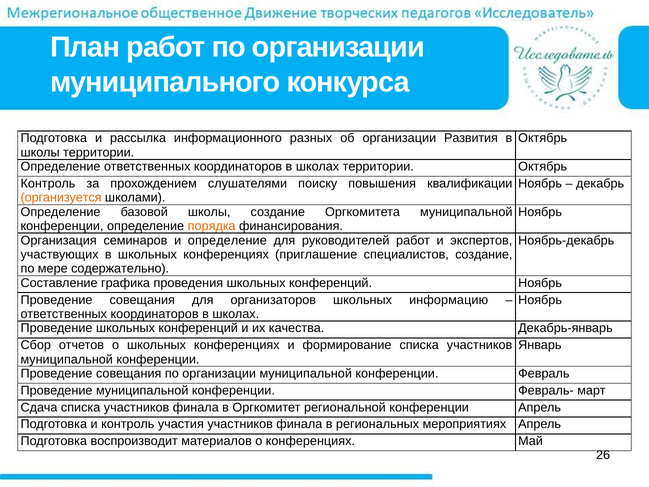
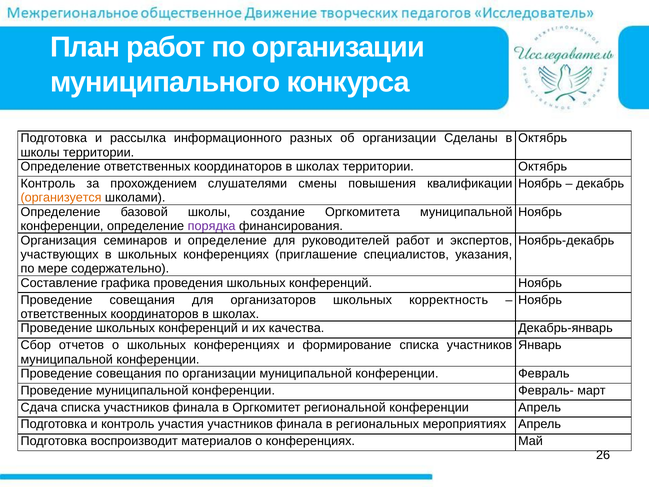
Развития: Развития -> Сделаны
поиску: поиску -> смены
порядка colour: orange -> purple
специалистов создание: создание -> указания
информацию: информацию -> корректность
